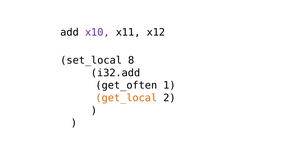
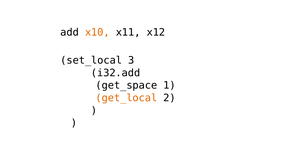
x10 colour: purple -> orange
8: 8 -> 3
get_often: get_often -> get_space
